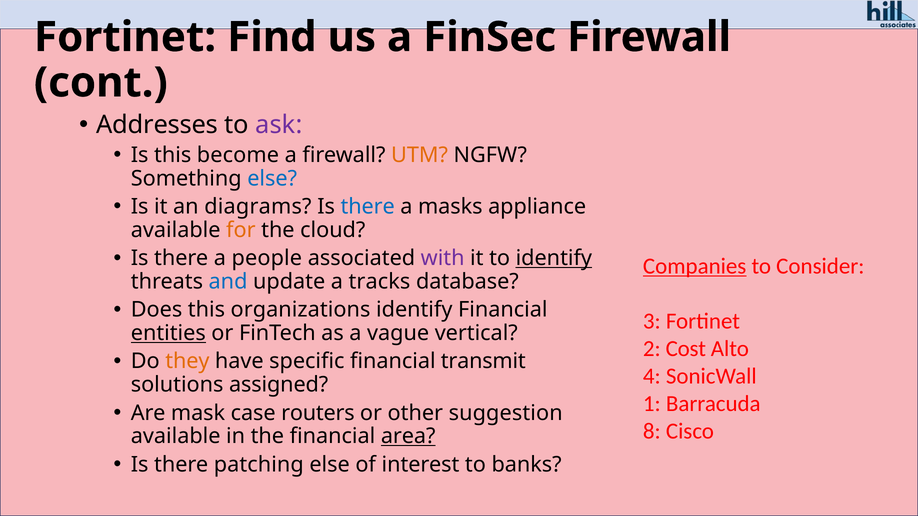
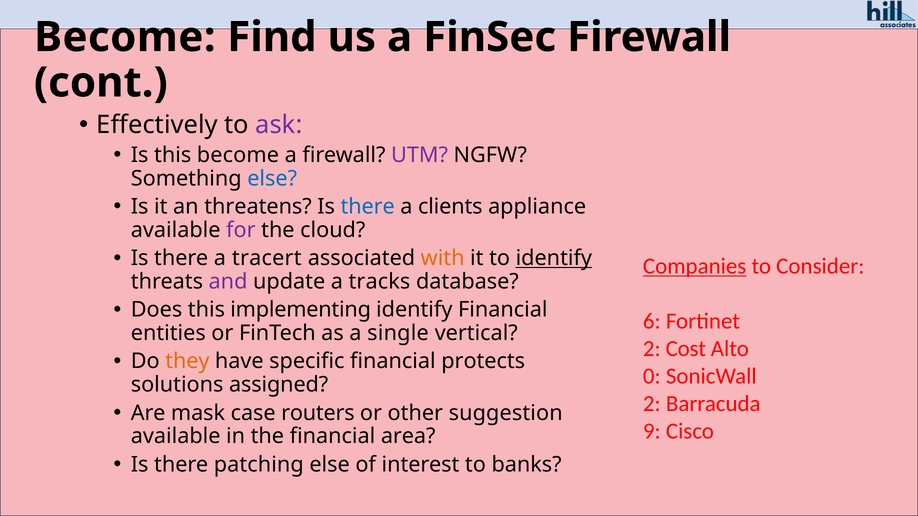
Fortinet at (125, 37): Fortinet -> Become
Addresses: Addresses -> Effectively
UTM colour: orange -> purple
diagrams: diagrams -> threatens
masks: masks -> clients
for colour: orange -> purple
people: people -> tracert
with colour: purple -> orange
and colour: blue -> purple
organizations: organizations -> implementing
3: 3 -> 6
entities underline: present -> none
vague: vague -> single
transmit: transmit -> protects
4: 4 -> 0
1 at (652, 404): 1 -> 2
8: 8 -> 9
area underline: present -> none
